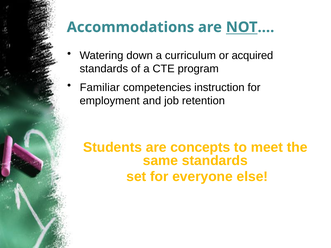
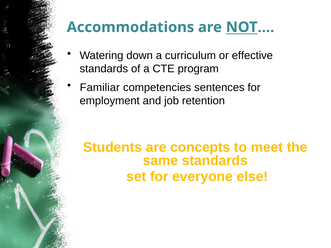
acquired: acquired -> effective
instruction: instruction -> sentences
